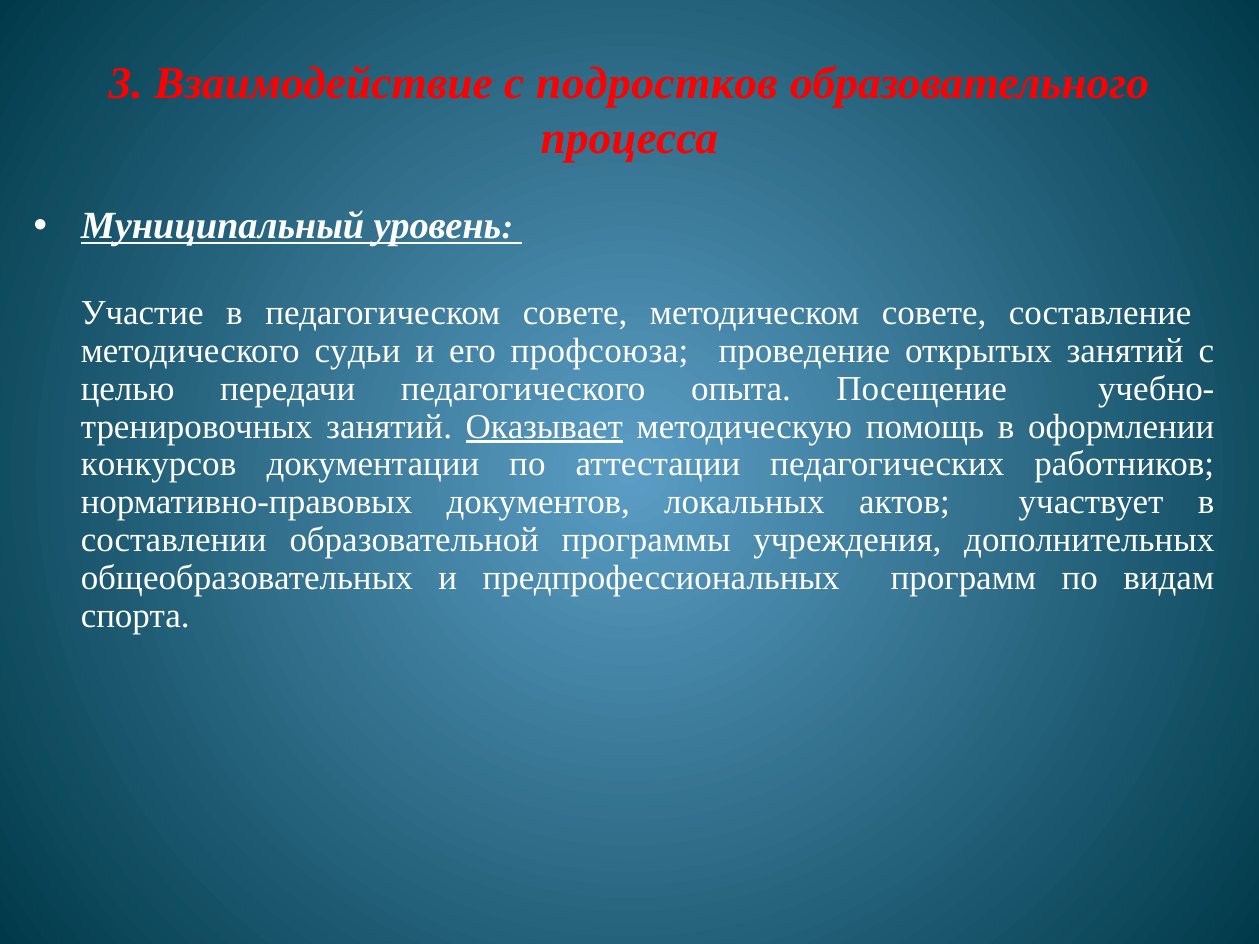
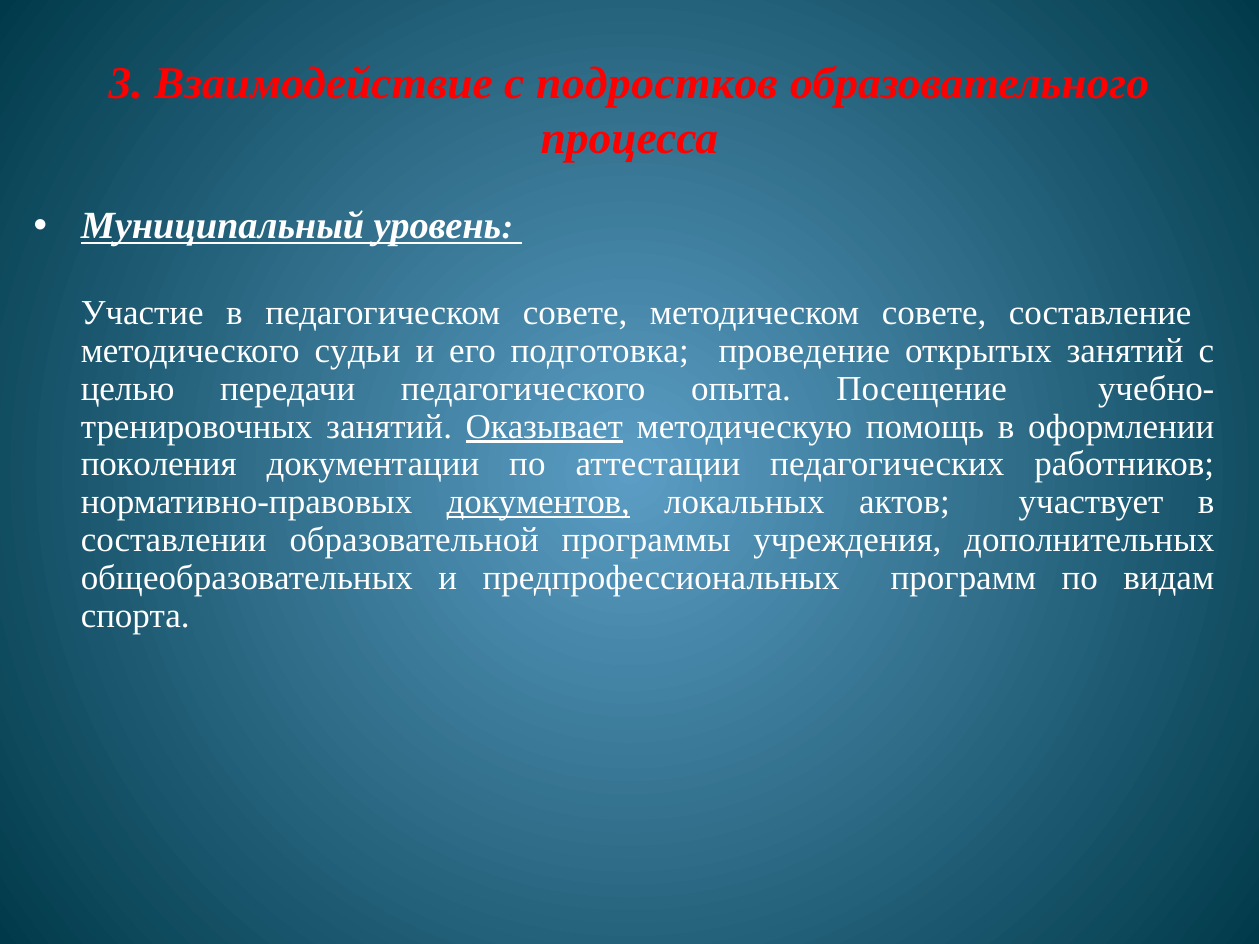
профсоюза: профсоюза -> подготовка
конкурсов: конкурсов -> поколения
документов underline: none -> present
